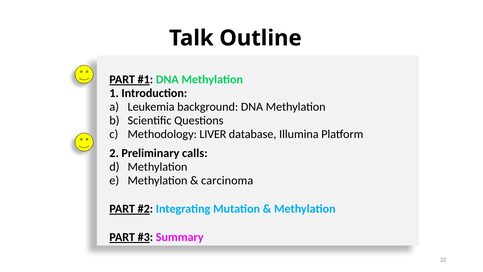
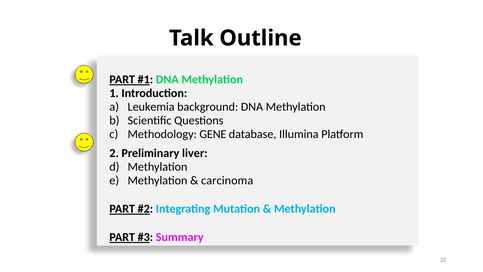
LIVER: LIVER -> GENE
calls: calls -> liver
